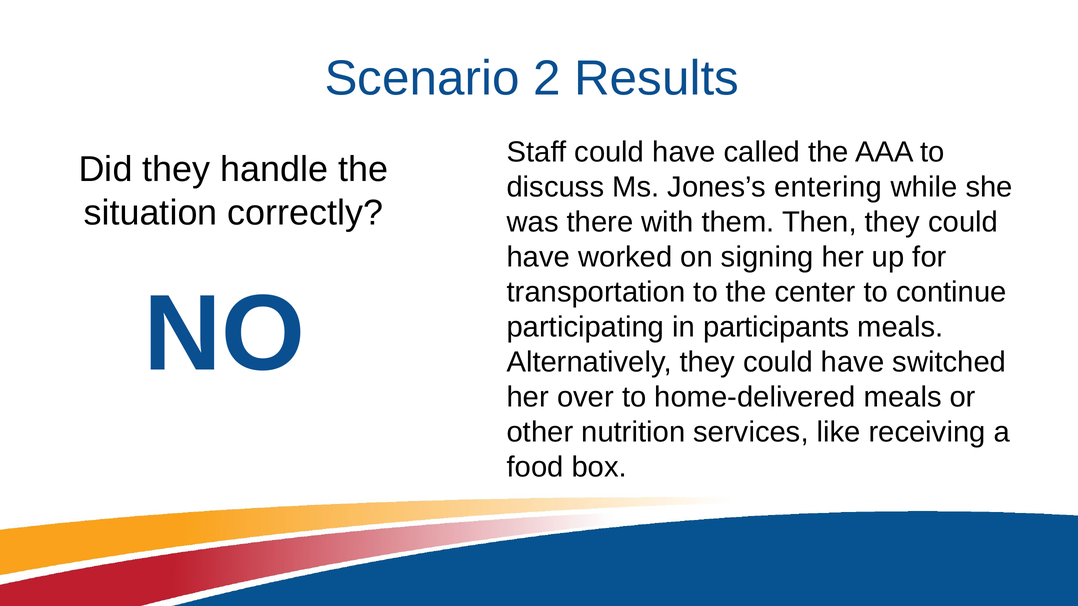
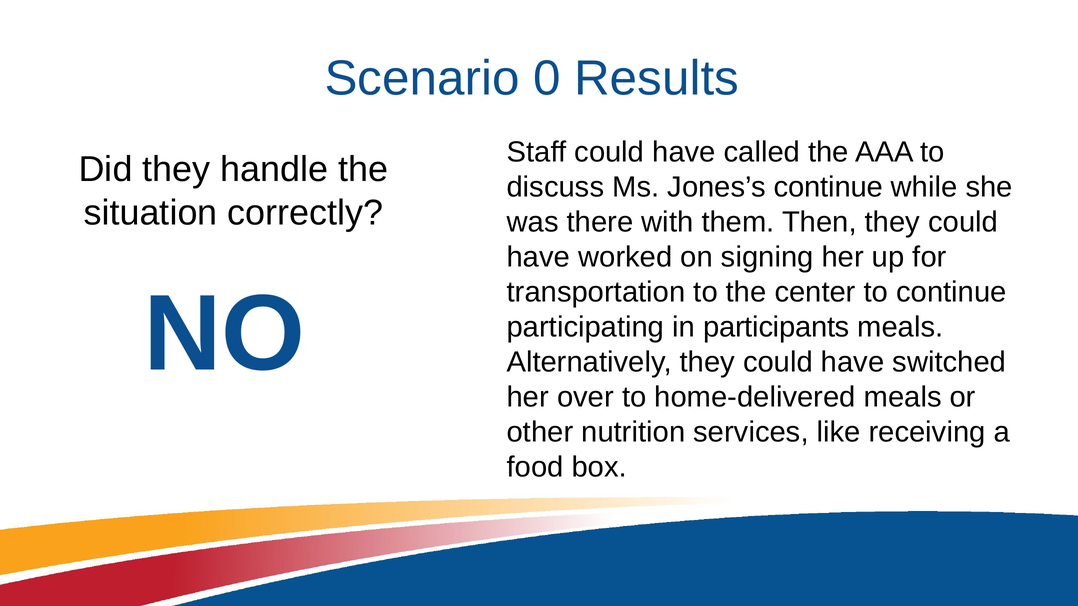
2: 2 -> 0
Jones’s entering: entering -> continue
